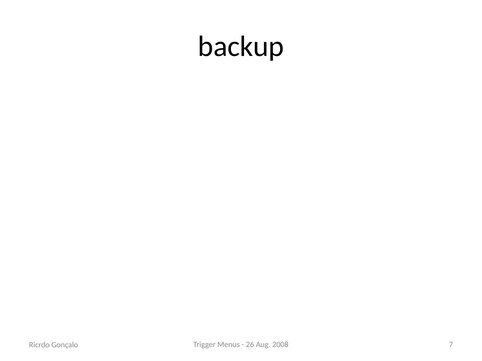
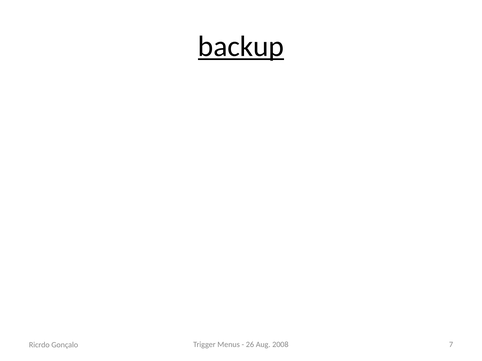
backup underline: none -> present
